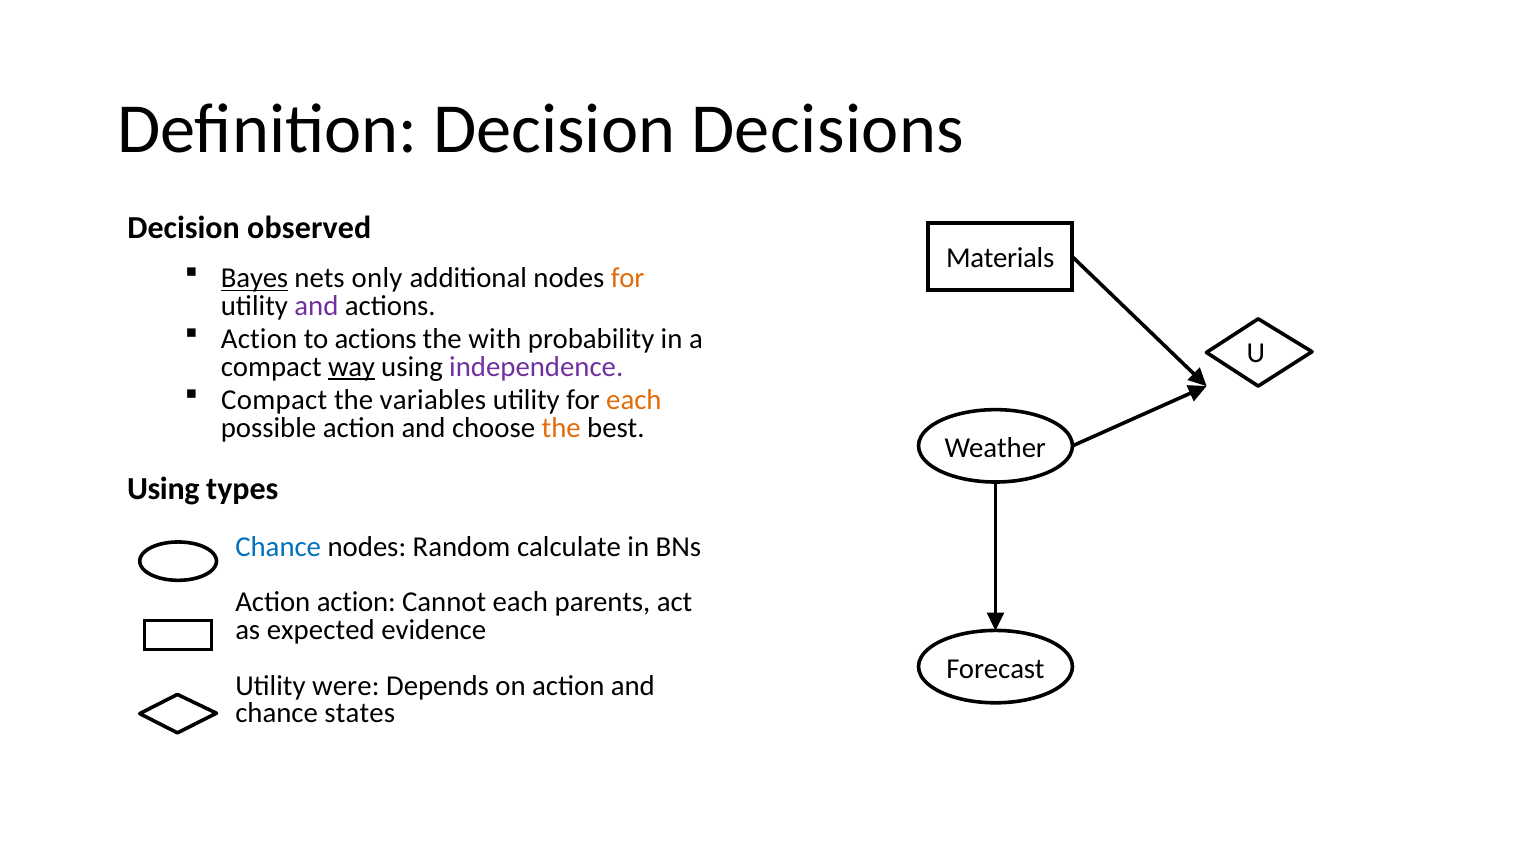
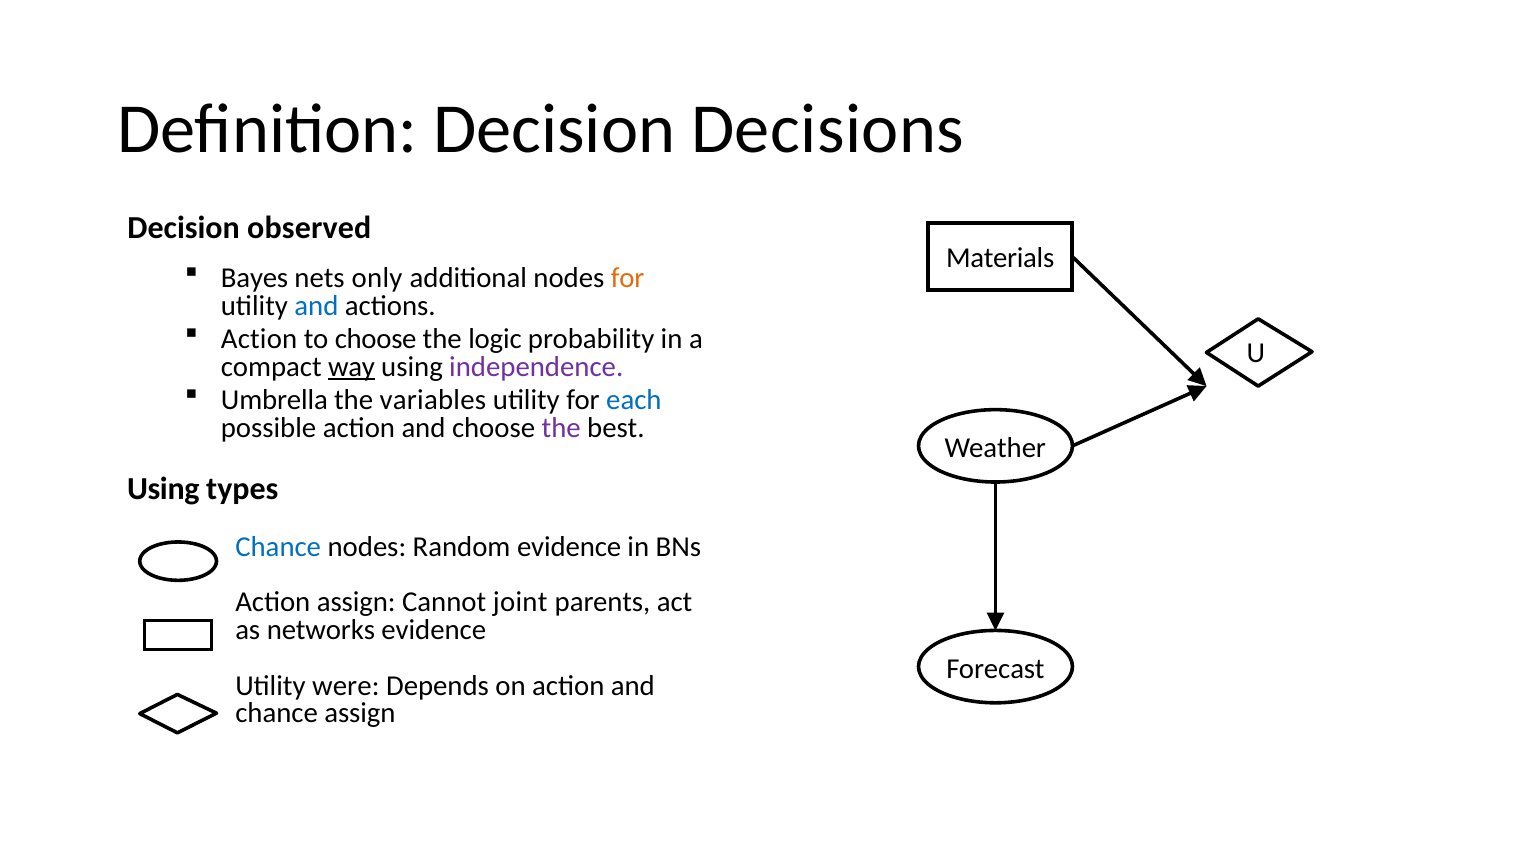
Bayes underline: present -> none
and at (316, 306) colour: purple -> blue
to actions: actions -> choose
with: with -> logic
Compact at (274, 400): Compact -> Umbrella
each at (634, 400) colour: orange -> blue
the at (561, 428) colour: orange -> purple
Random calculate: calculate -> evidence
Action action: action -> assign
Cannot each: each -> joint
expected: expected -> networks
chance states: states -> assign
